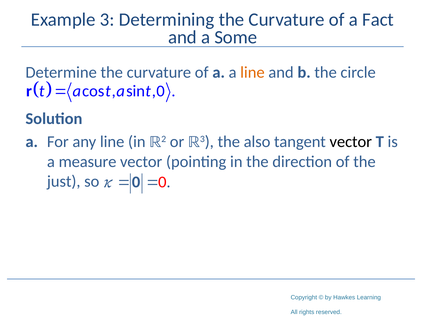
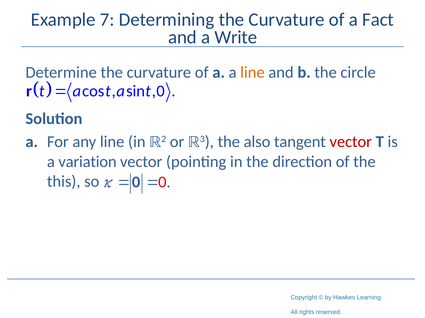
Example 3: 3 -> 7
Some: Some -> Write
vector at (351, 142) colour: black -> red
measure: measure -> variation
just: just -> this
